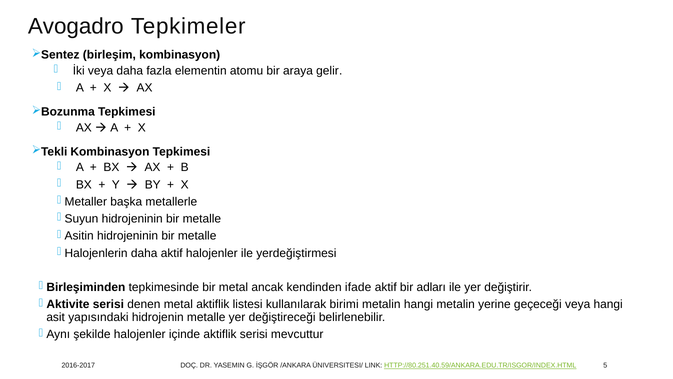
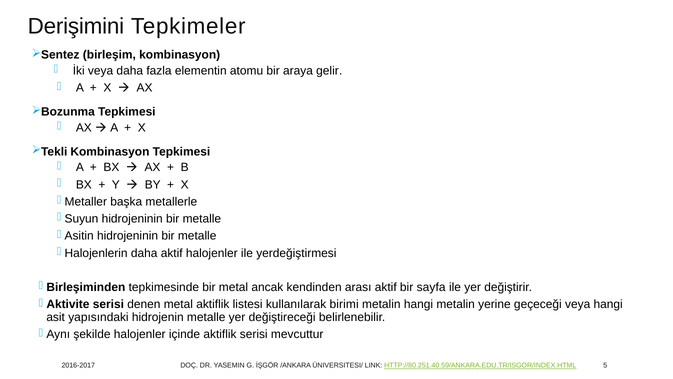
Avogadro: Avogadro -> Derişimini
ifade: ifade -> arası
adları: adları -> sayfa
